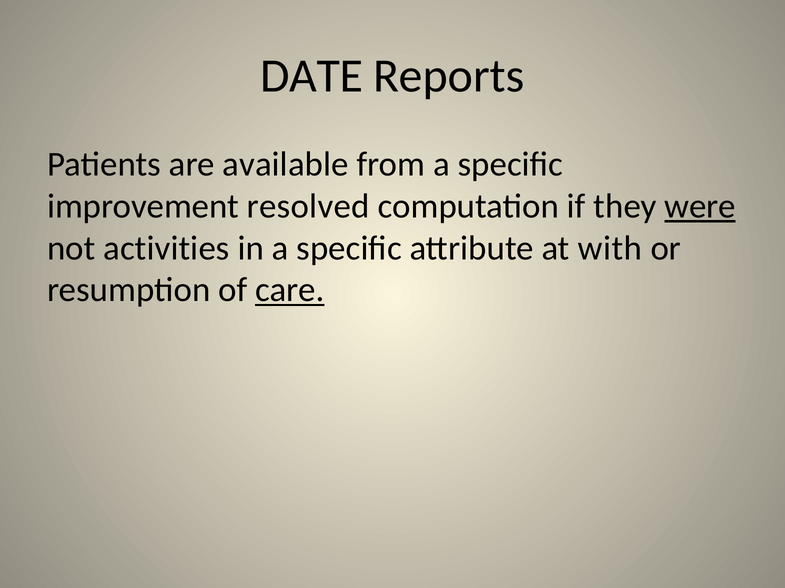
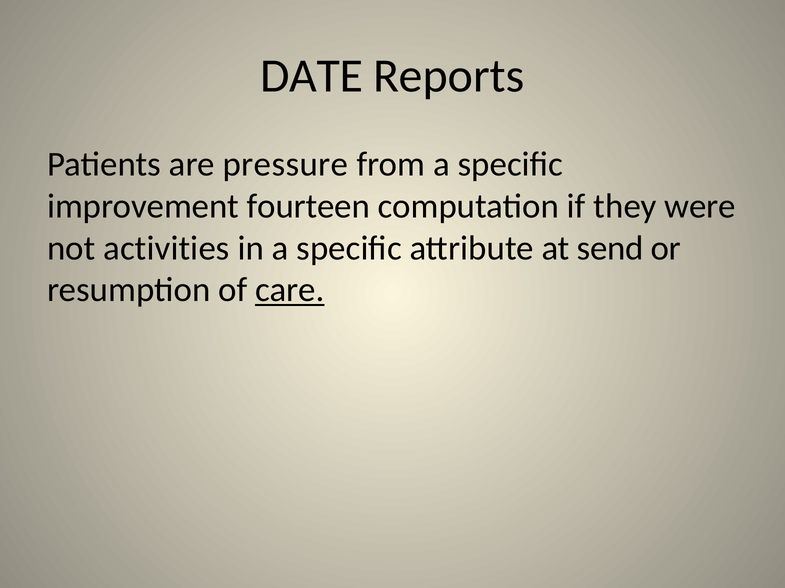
available: available -> pressure
resolved: resolved -> fourteen
were underline: present -> none
with: with -> send
